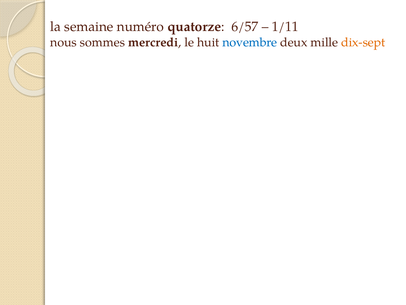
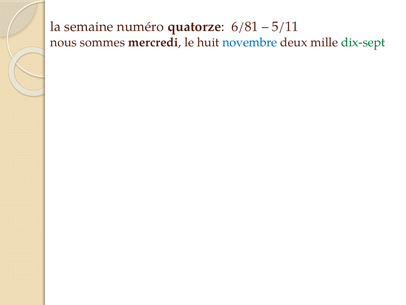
6/57: 6/57 -> 6/81
1/11: 1/11 -> 5/11
dix-sept colour: orange -> green
